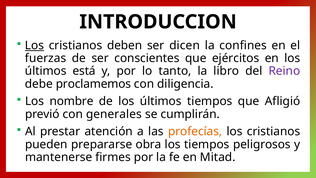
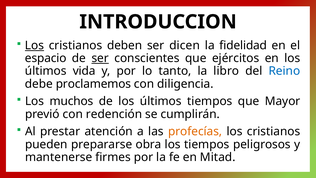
confines: confines -> fidelidad
fuerzas: fuerzas -> espacio
ser at (100, 58) underline: none -> present
está: está -> vida
Reino colour: purple -> blue
nombre: nombre -> muchos
Afligió: Afligió -> Mayor
generales: generales -> redención
